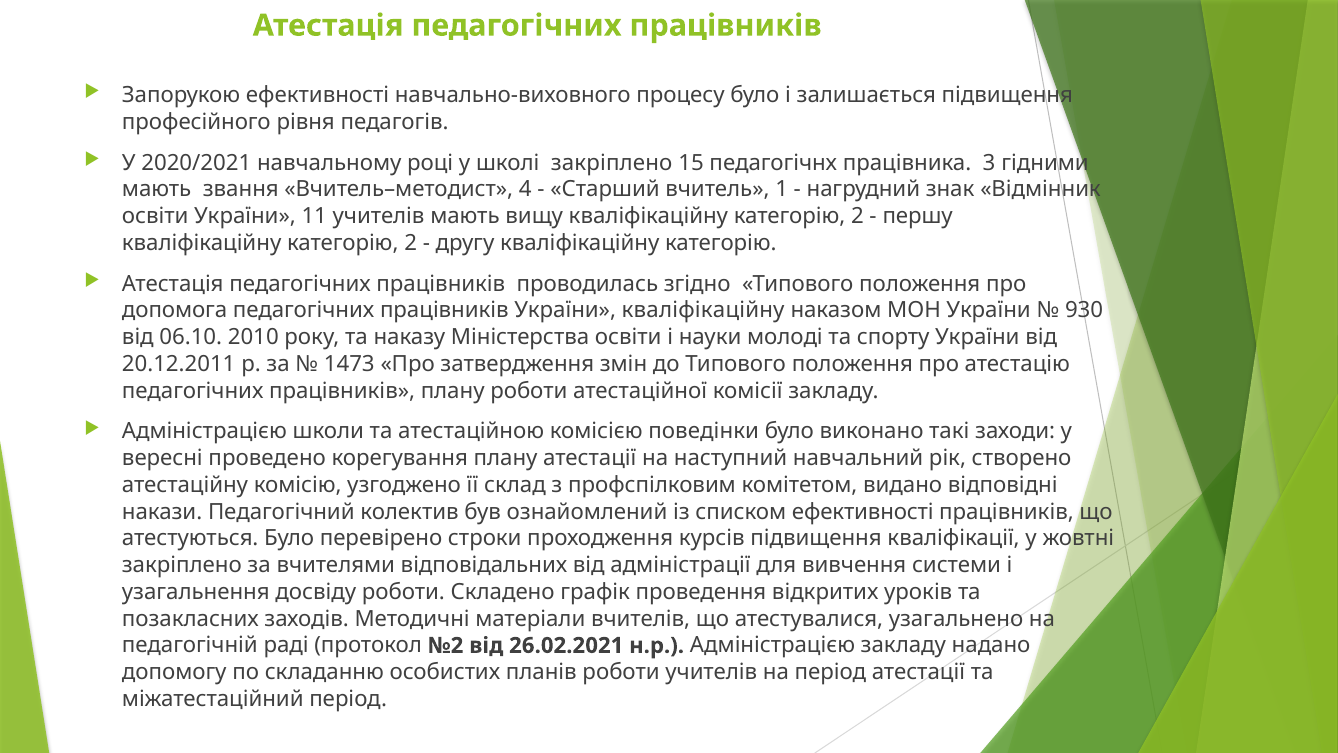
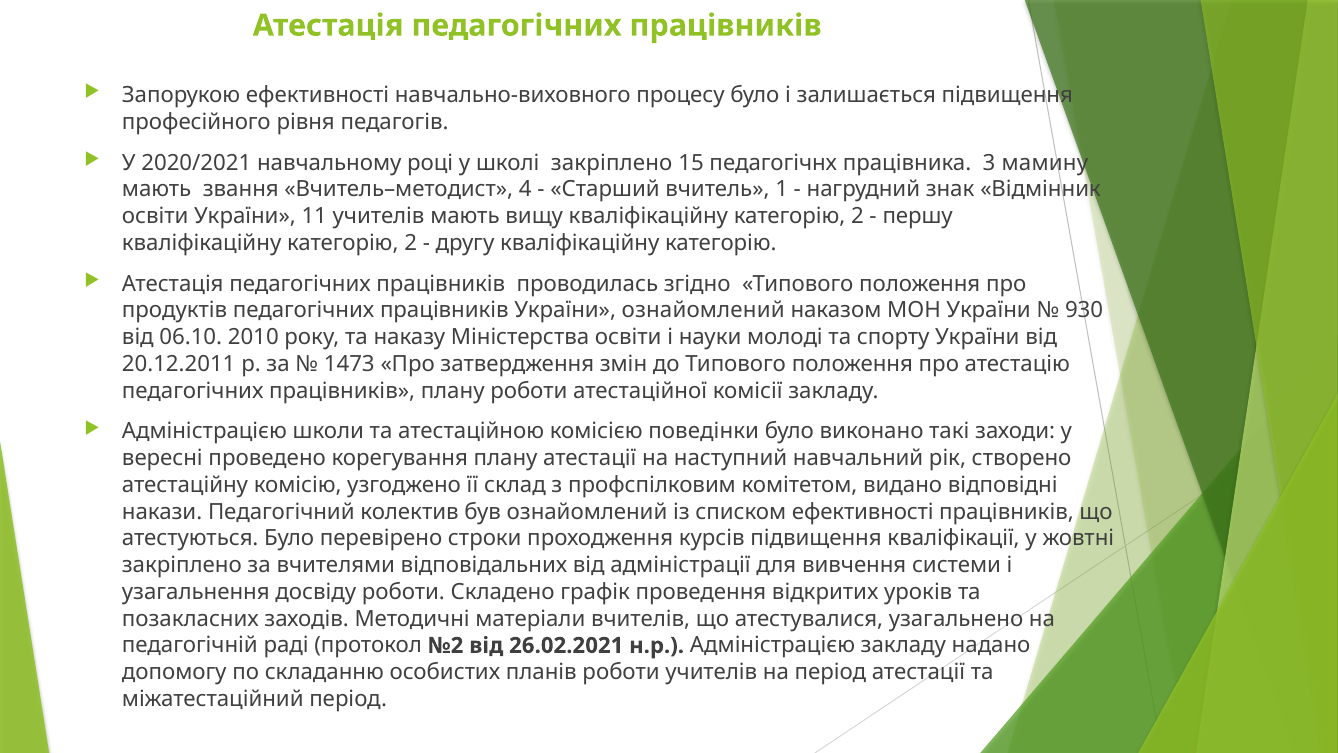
гідними: гідними -> мамину
допомога: допомога -> продуктів
України кваліфікаційну: кваліфікаційну -> ознайомлений
